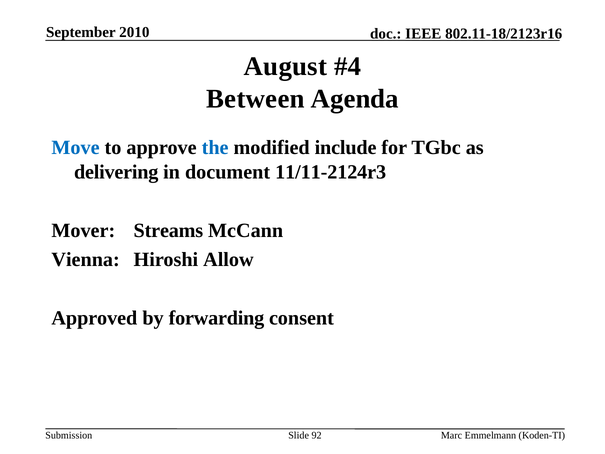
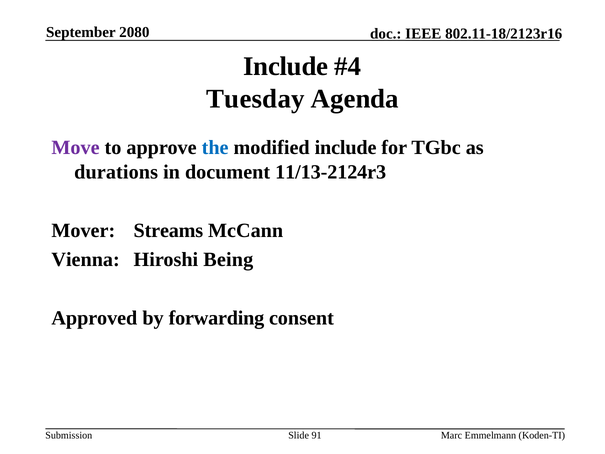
2010: 2010 -> 2080
August at (285, 66): August -> Include
Between: Between -> Tuesday
Move colour: blue -> purple
delivering: delivering -> durations
11/11-2124r3: 11/11-2124r3 -> 11/13-2124r3
Allow: Allow -> Being
92: 92 -> 91
